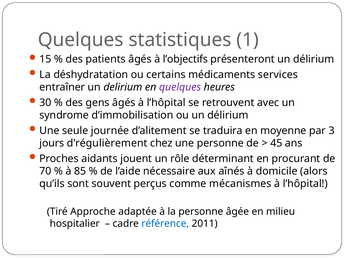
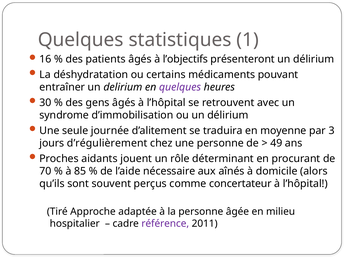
15: 15 -> 16
services: services -> pouvant
45: 45 -> 49
mécanismes: mécanismes -> concertateur
référence colour: blue -> purple
